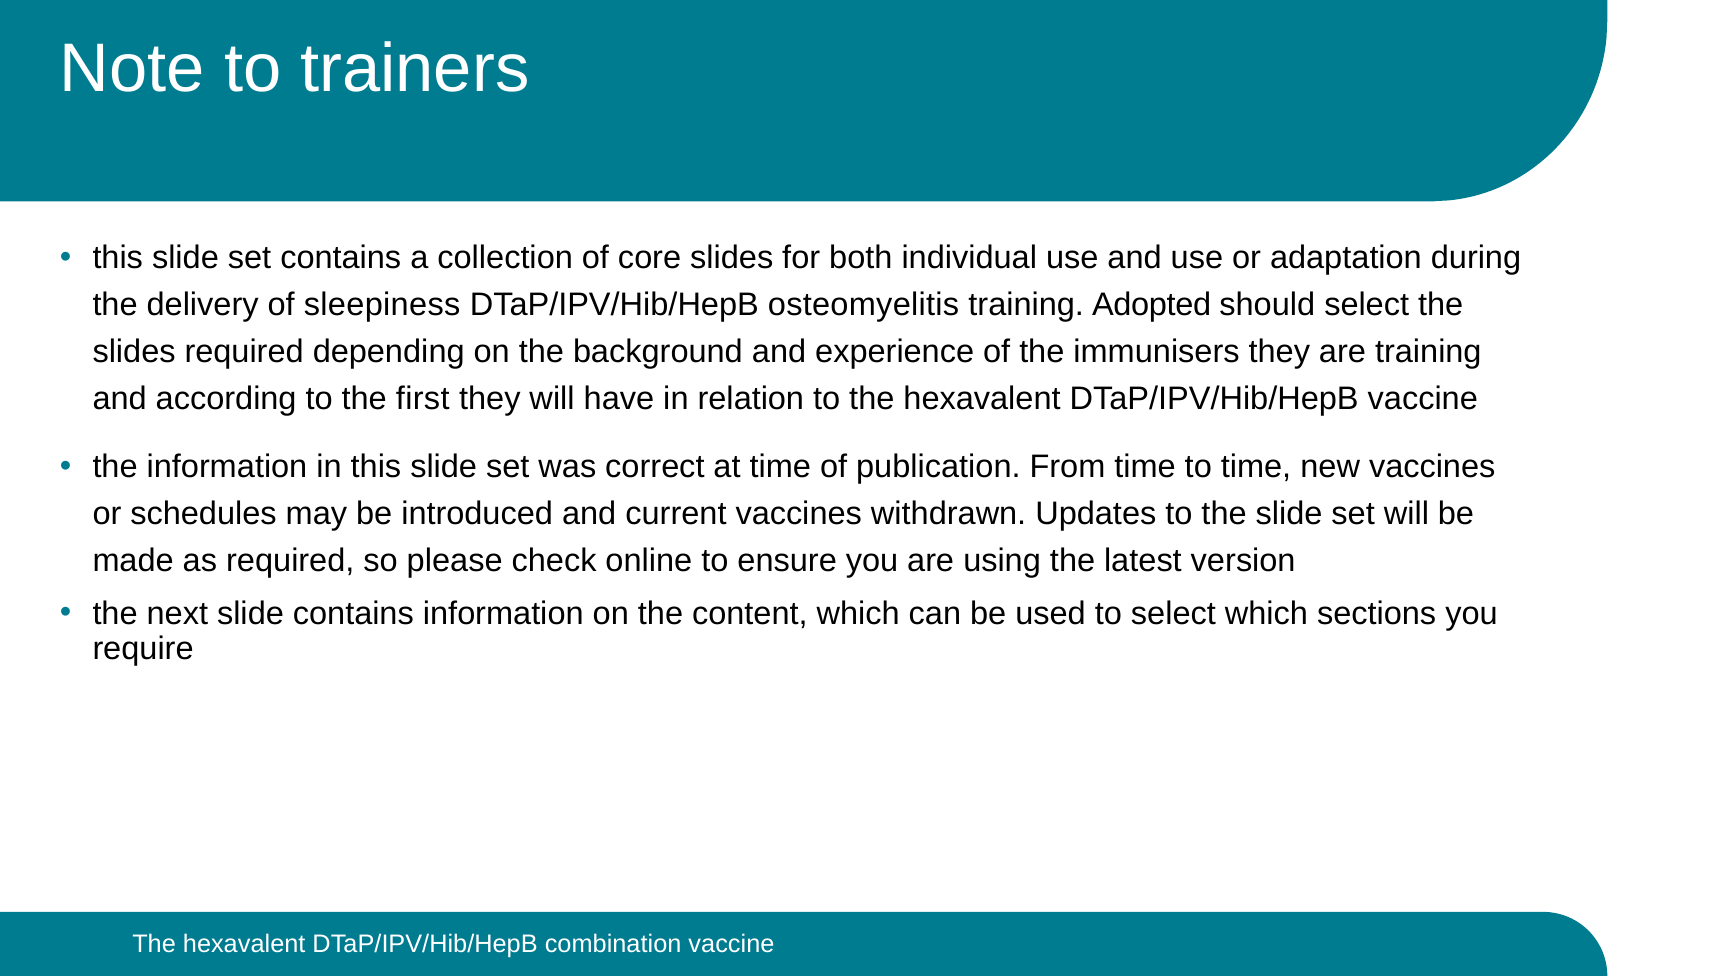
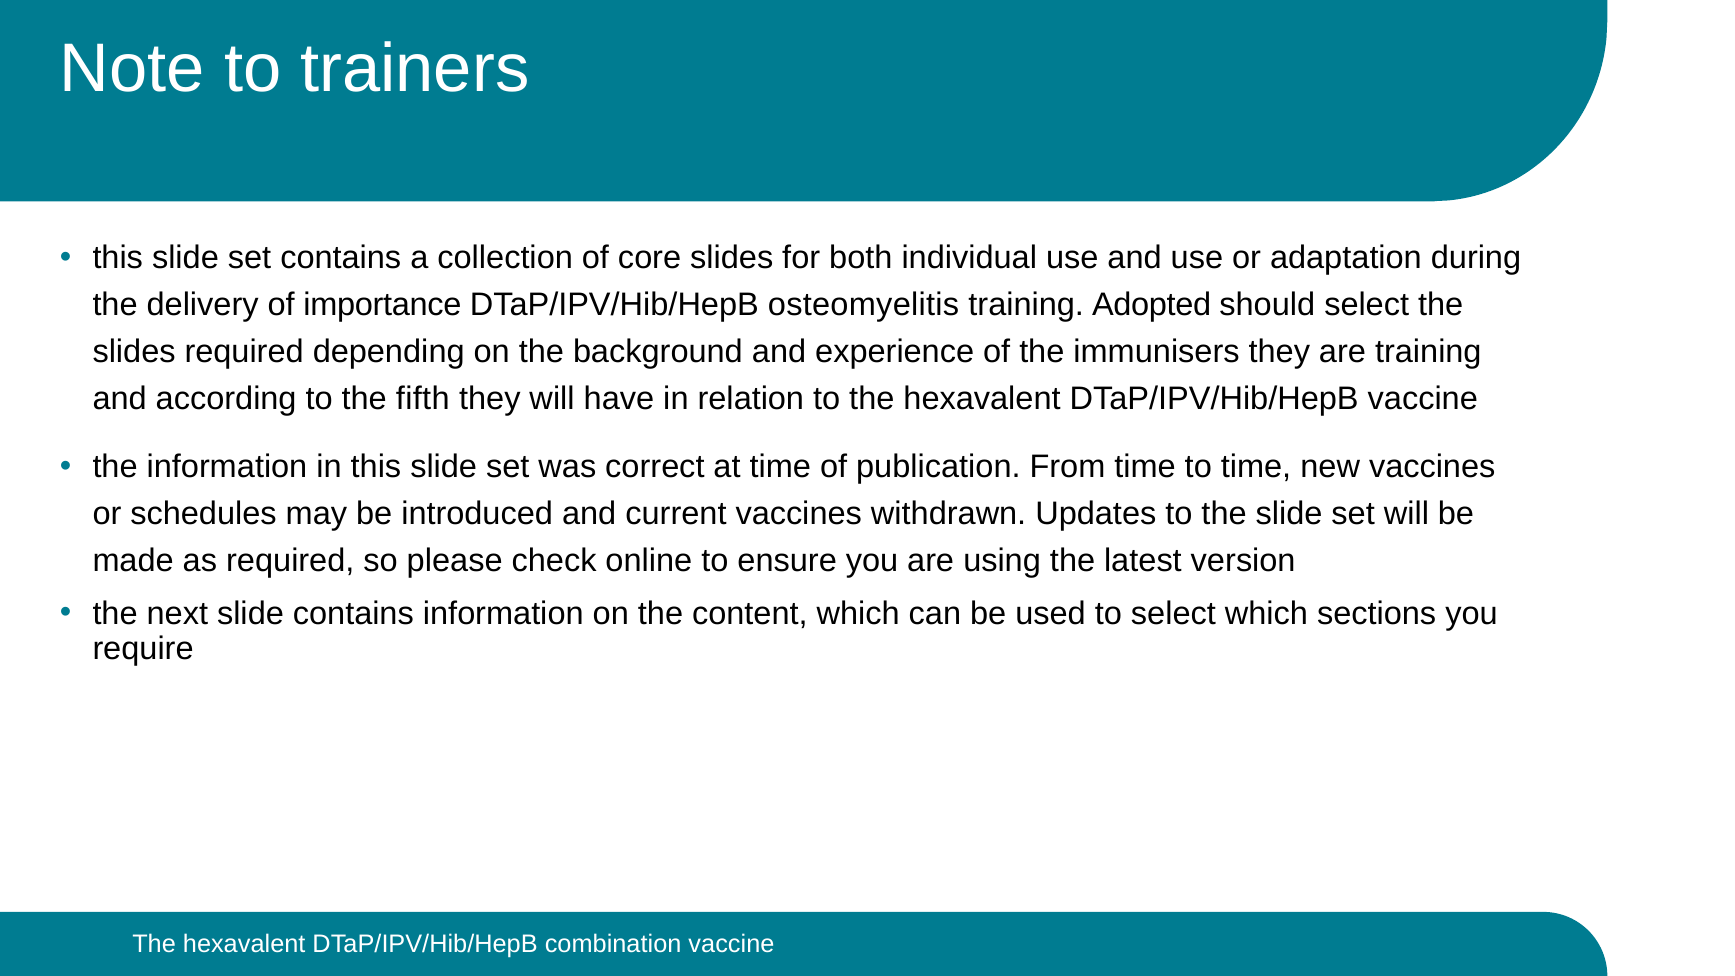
sleepiness: sleepiness -> importance
first: first -> fifth
